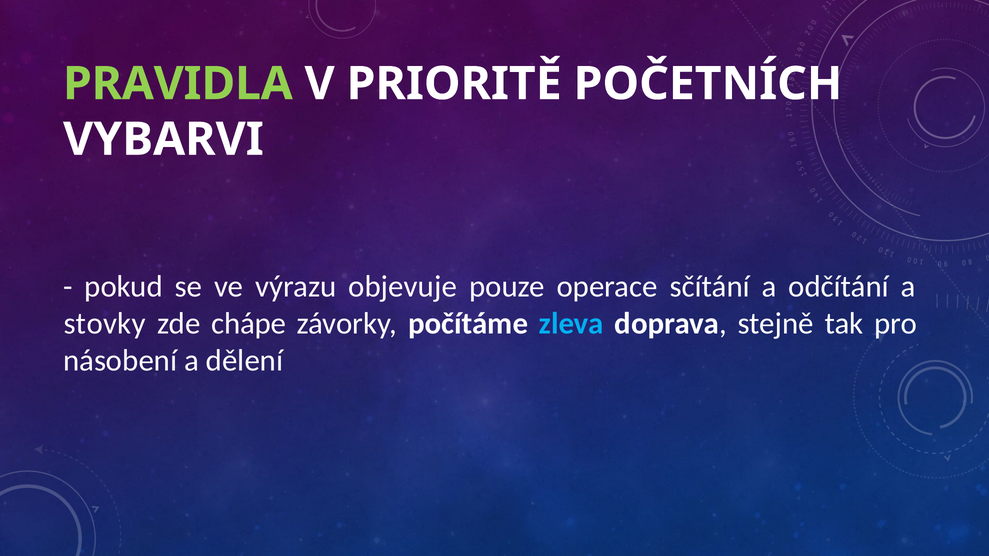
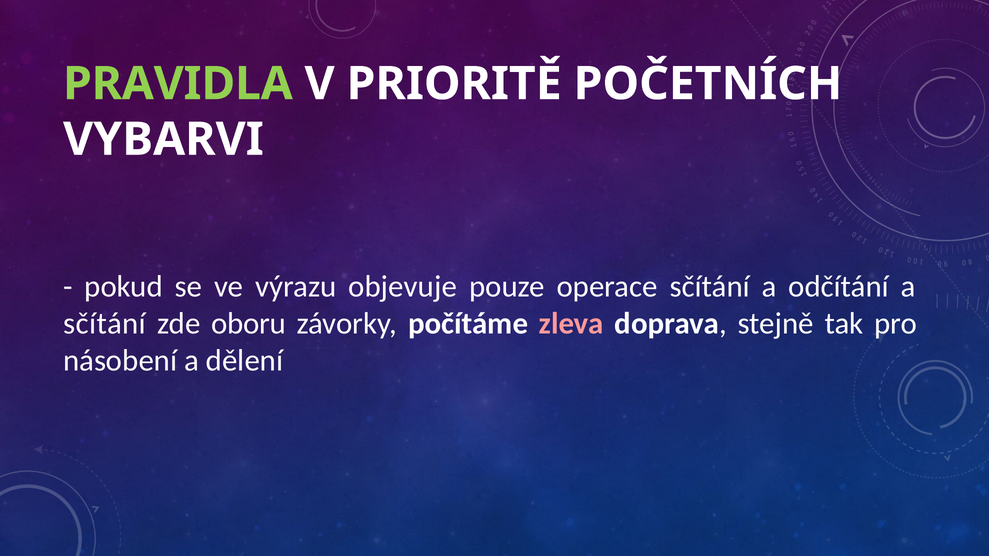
stovky at (105, 324): stovky -> sčítání
chápe: chápe -> oboru
zleva colour: light blue -> pink
